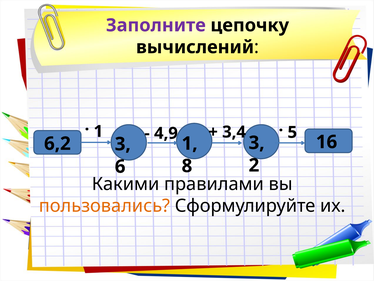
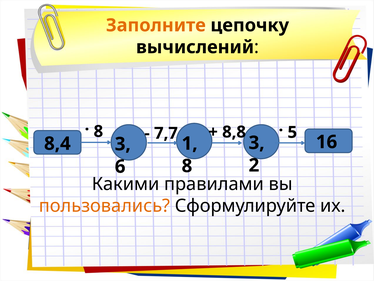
Заполните colour: purple -> orange
1 at (98, 131): 1 -> 8
4,9: 4,9 -> 7,7
3,4: 3,4 -> 8,8
6,2: 6,2 -> 8,4
